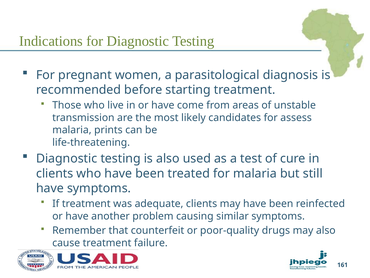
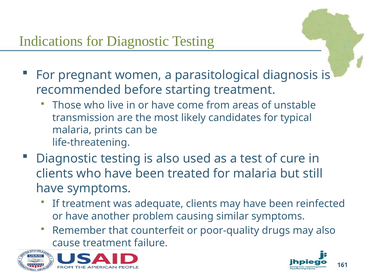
assess: assess -> typical
